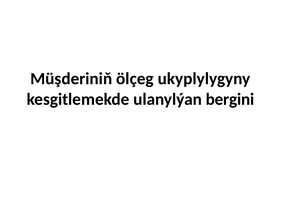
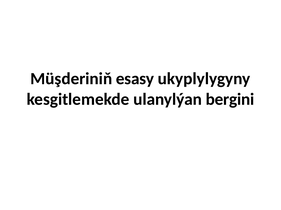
ölçeg: ölçeg -> esasy
